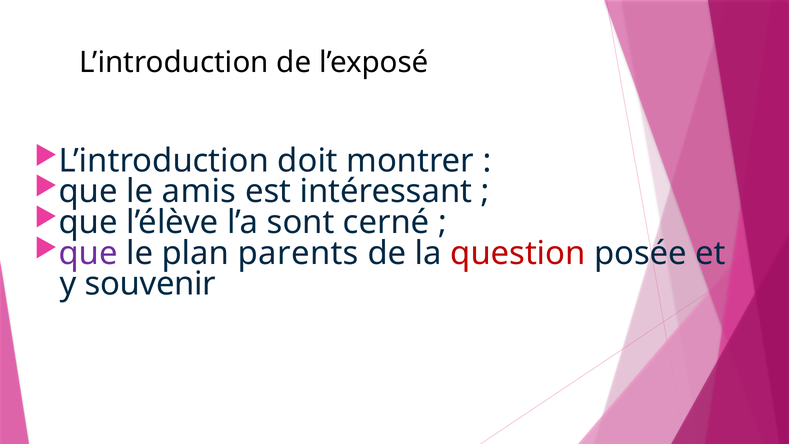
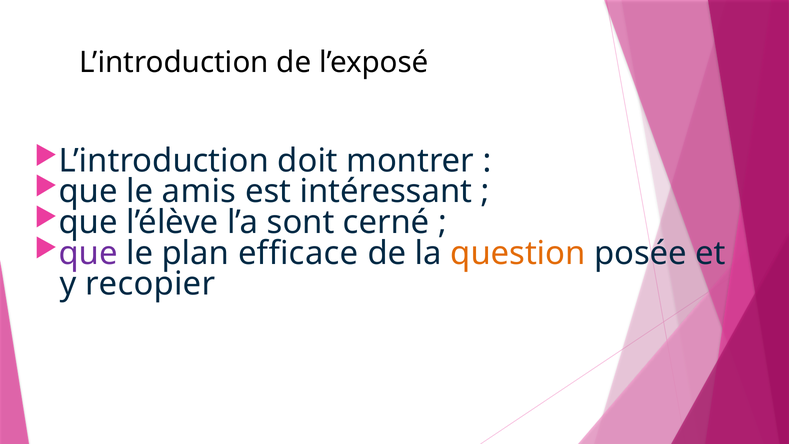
parents: parents -> efficace
question colour: red -> orange
souvenir: souvenir -> recopier
